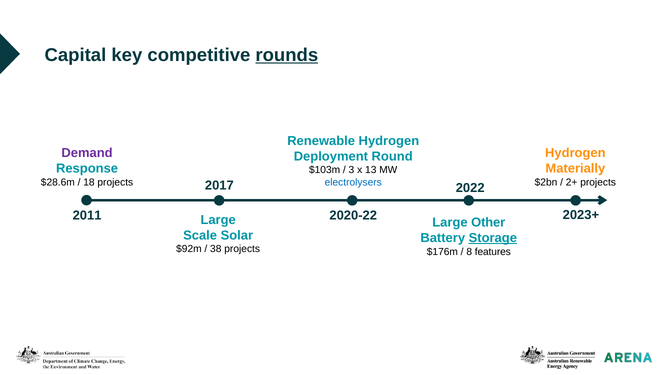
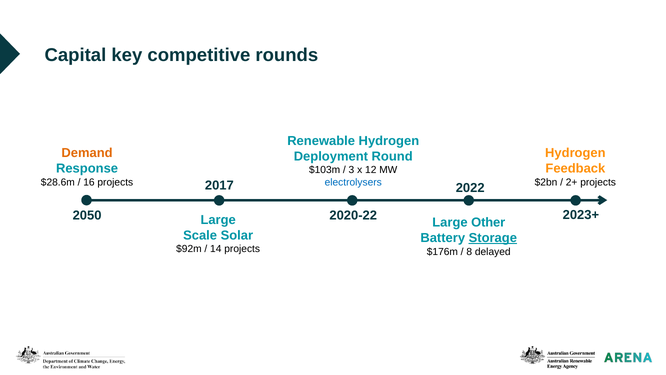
rounds underline: present -> none
Demand colour: purple -> orange
Materially: Materially -> Feedback
13: 13 -> 12
18: 18 -> 16
2011: 2011 -> 2050
38: 38 -> 14
features: features -> delayed
